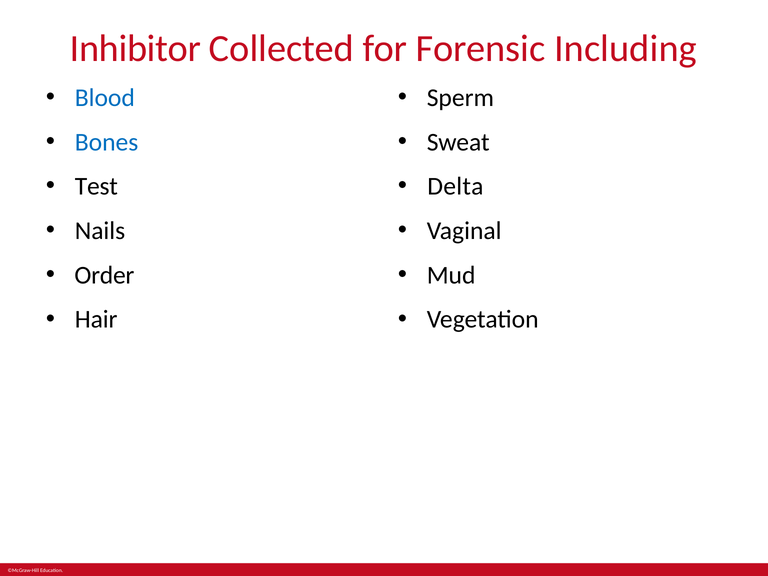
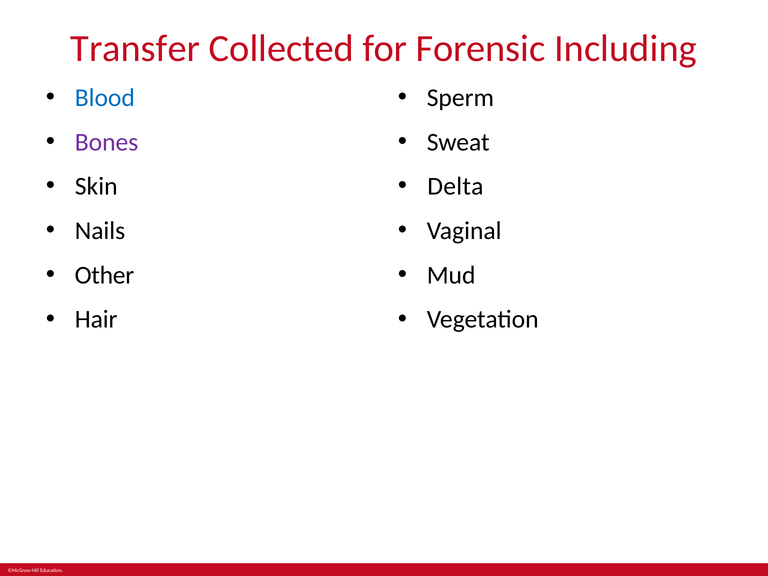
Inhibitor: Inhibitor -> Transfer
Bones colour: blue -> purple
Test: Test -> Skin
Order: Order -> Other
